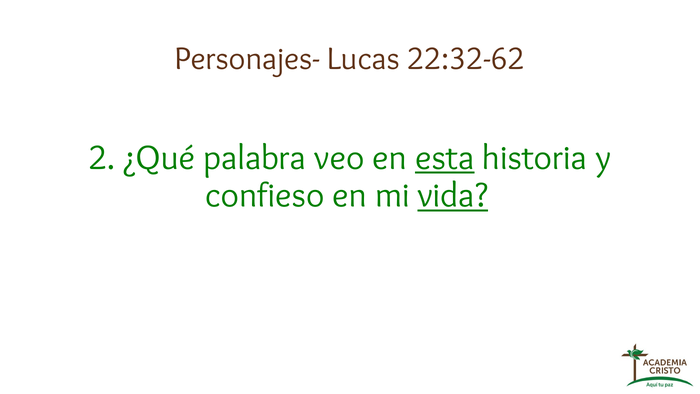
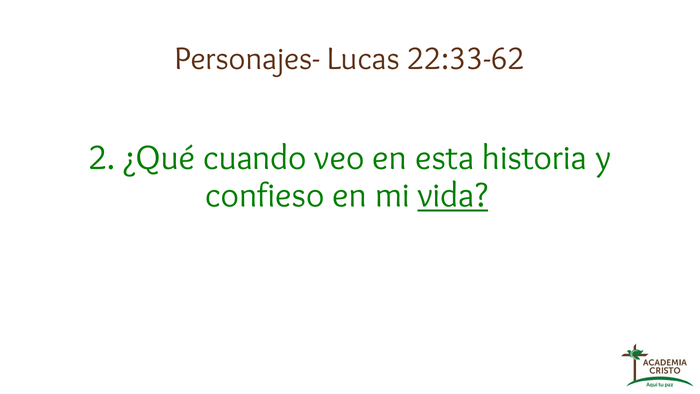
22:32-62: 22:32-62 -> 22:33-62
palabra: palabra -> cuando
esta underline: present -> none
